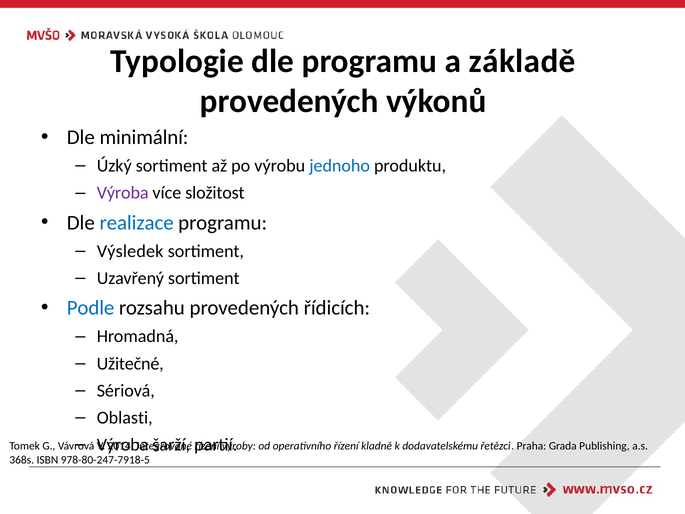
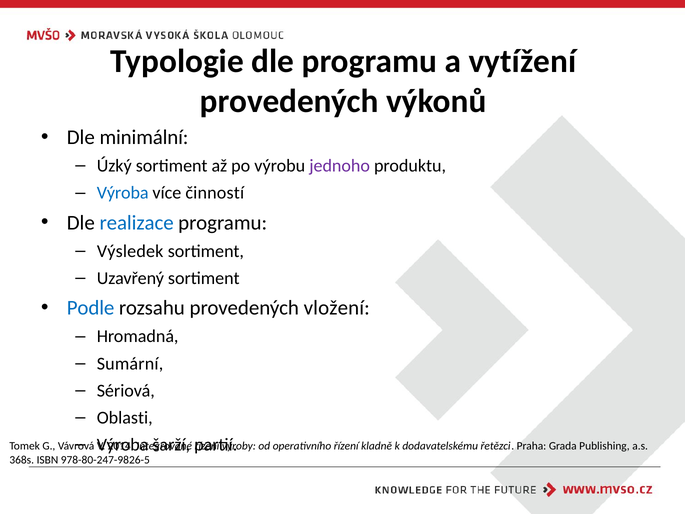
základě: základě -> vytížení
jednoho colour: blue -> purple
Výroba at (123, 193) colour: purple -> blue
složitost: složitost -> činností
řídicích: řídicích -> vložení
Užitečné: Užitečné -> Sumární
978-80-247-7918-5: 978-80-247-7918-5 -> 978-80-247-9826-5
